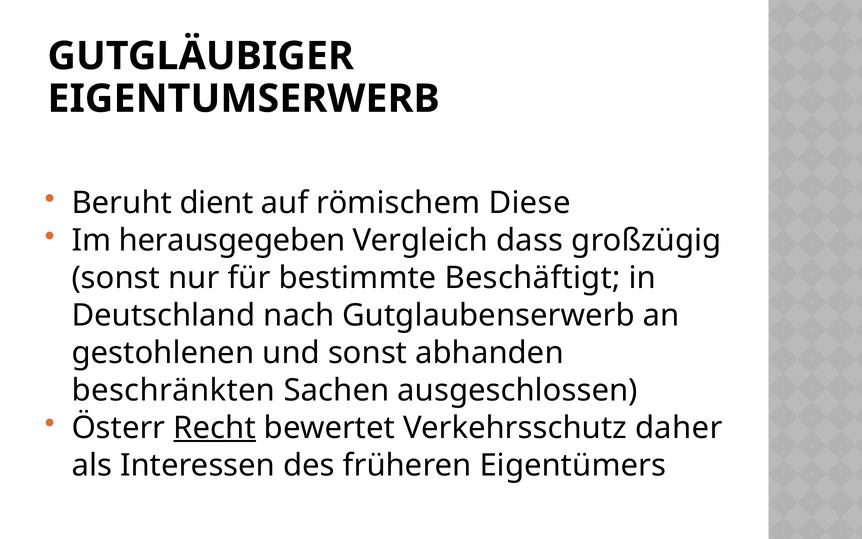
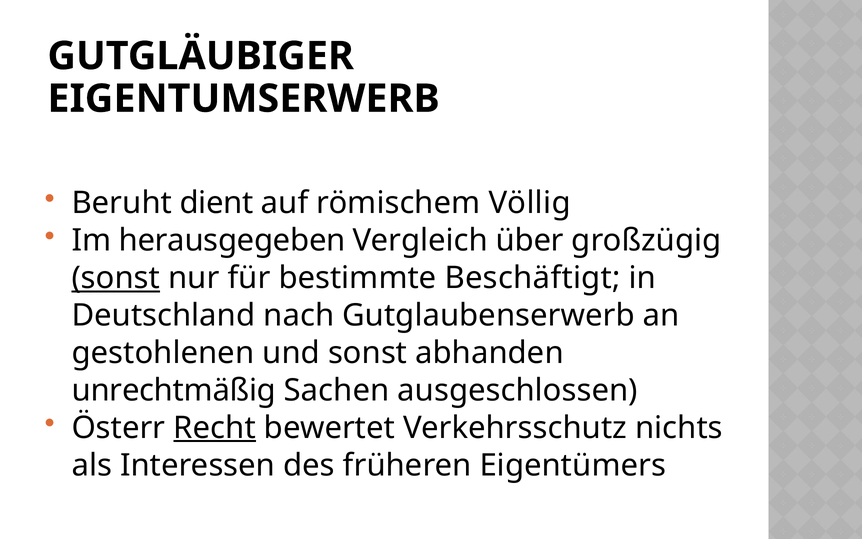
Diese: Diese -> Völlig
dass: dass -> über
sonst at (116, 278) underline: none -> present
beschränkten: beschränkten -> unrechtmäßig
daher: daher -> nichts
